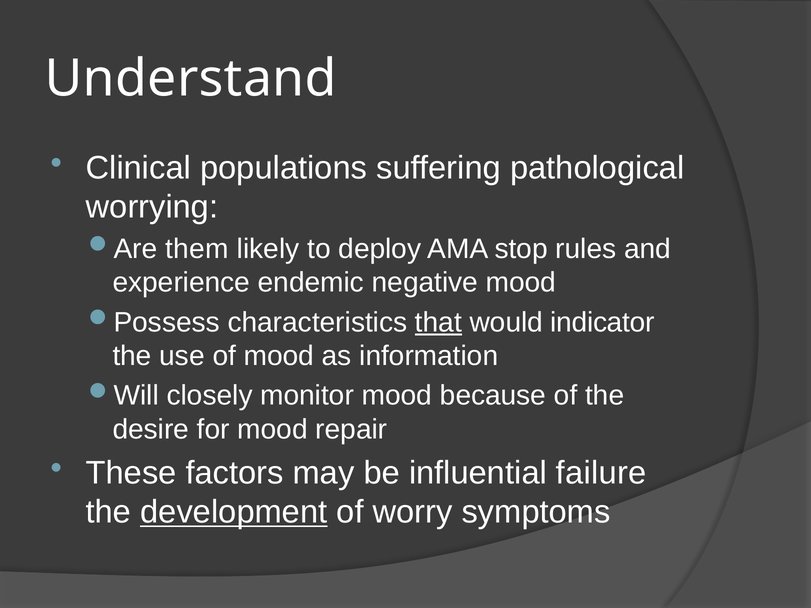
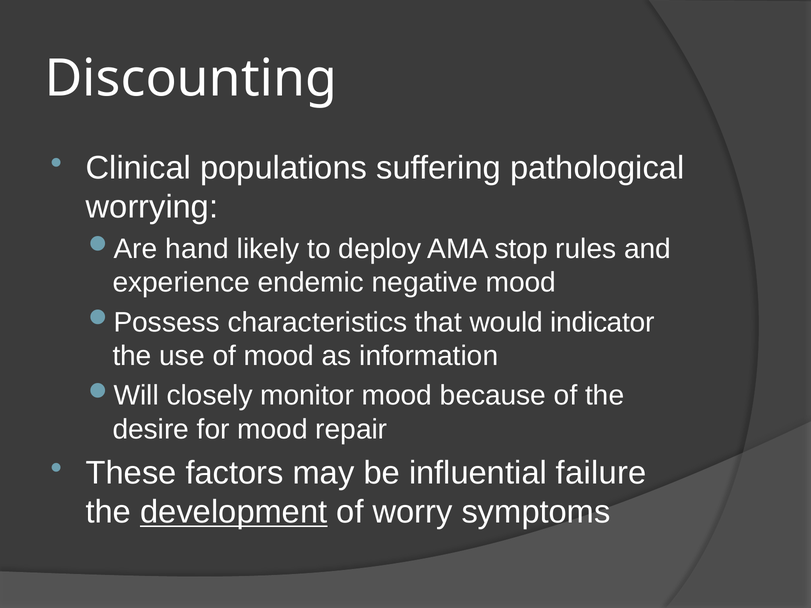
Understand: Understand -> Discounting
them: them -> hand
that underline: present -> none
